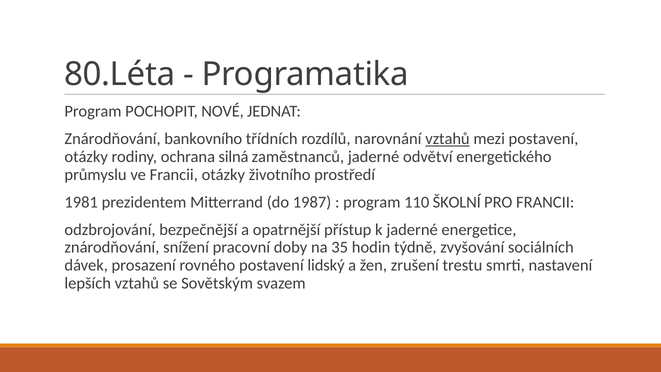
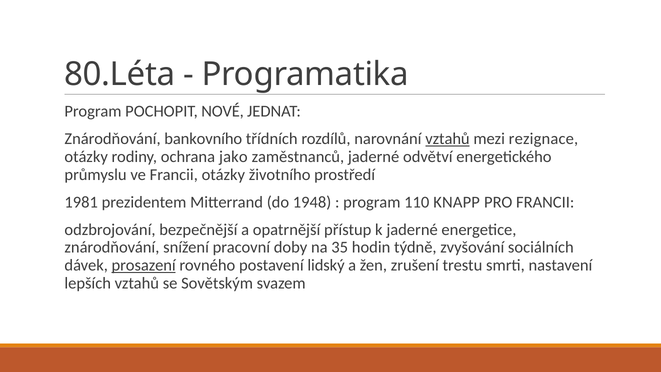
mezi postavení: postavení -> rezignace
silná: silná -> jako
1987: 1987 -> 1948
ŠKOLNÍ: ŠKOLNÍ -> KNAPP
prosazení underline: none -> present
